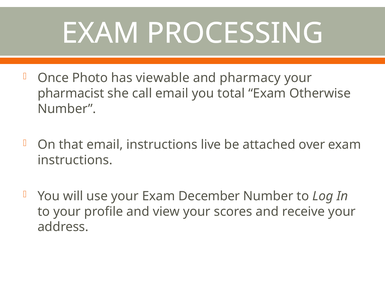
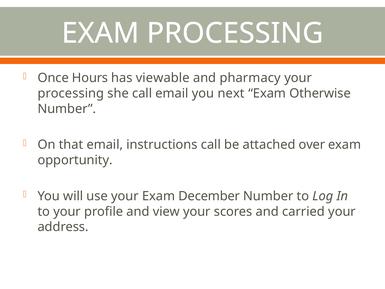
Photo: Photo -> Hours
pharmacist at (71, 93): pharmacist -> processing
total: total -> next
instructions live: live -> call
instructions at (75, 160): instructions -> opportunity
receive: receive -> carried
